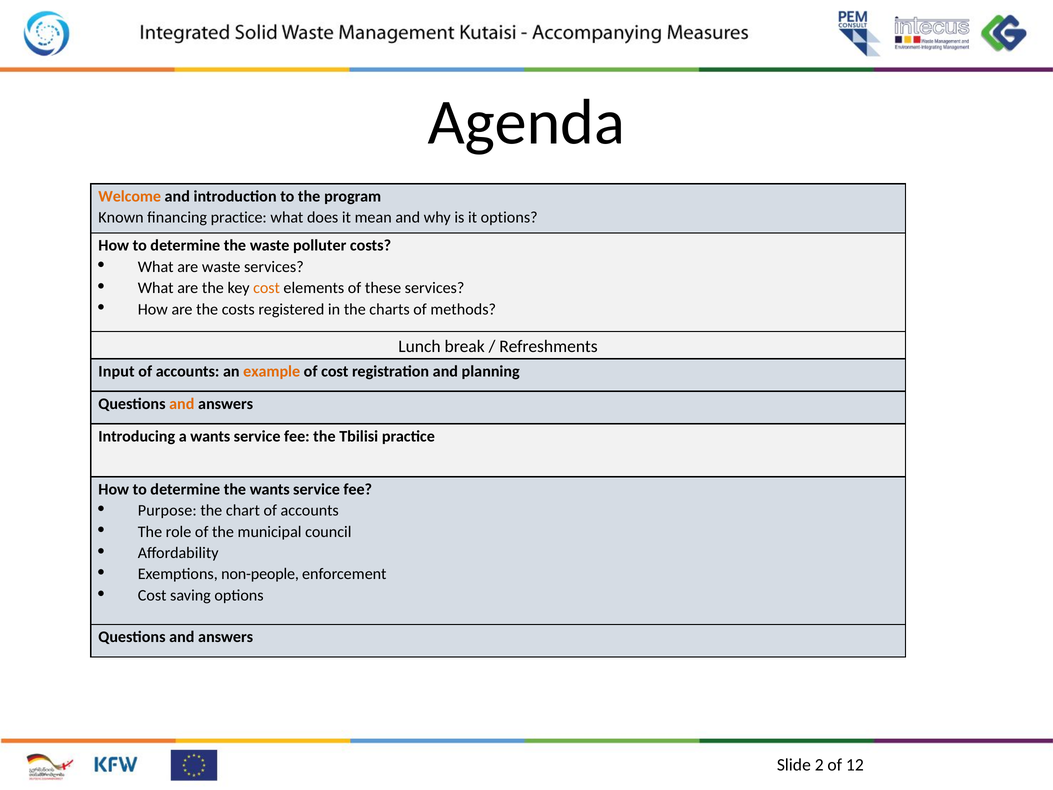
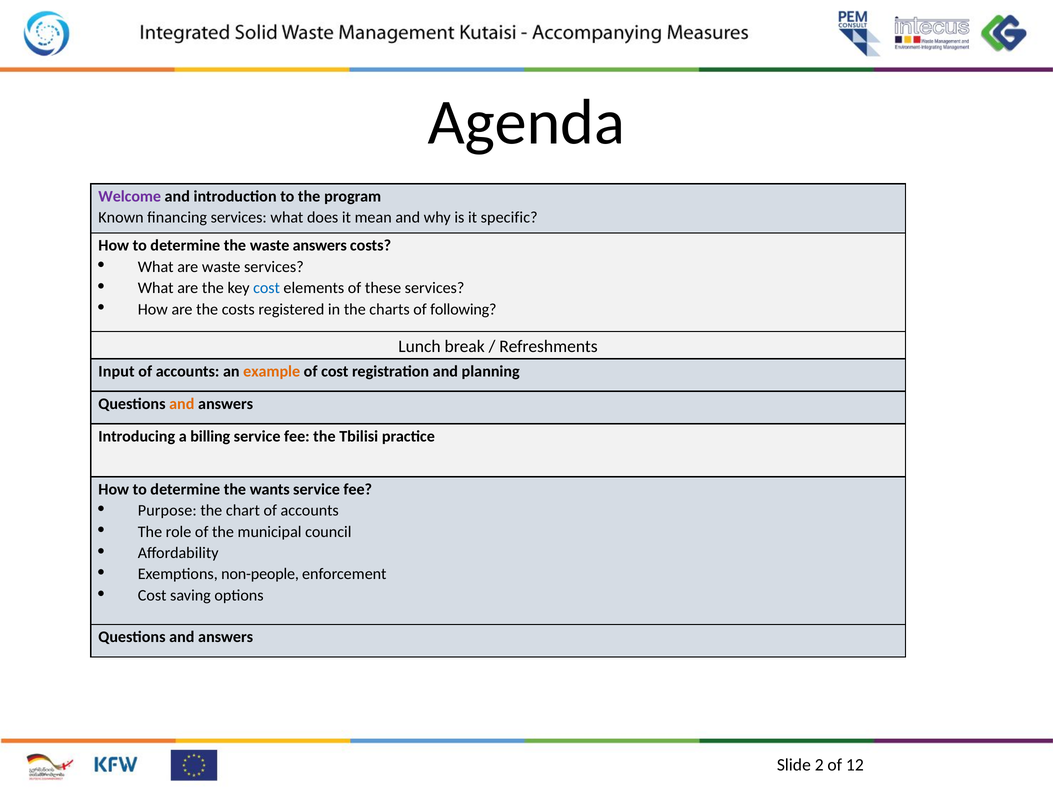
Welcome colour: orange -> purple
financing practice: practice -> services
it options: options -> specific
waste polluter: polluter -> answers
cost at (267, 288) colour: orange -> blue
methods: methods -> following
a wants: wants -> billing
